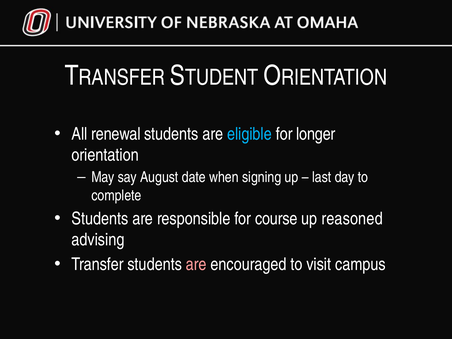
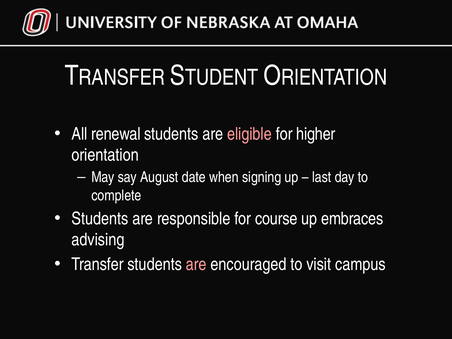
eligible colour: light blue -> pink
longer: longer -> higher
reasoned: reasoned -> embraces
